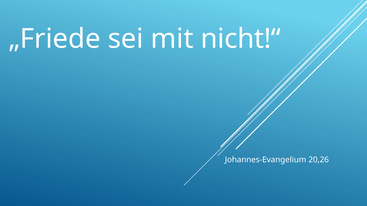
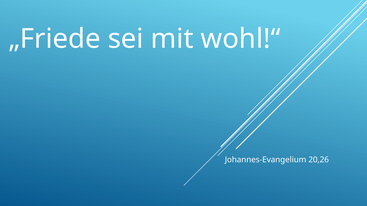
nicht!“: nicht!“ -> wohl!“
